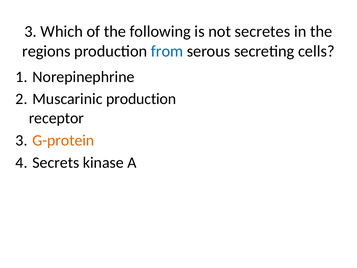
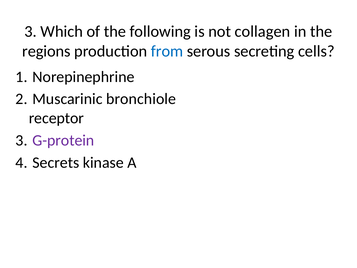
secretes: secretes -> collagen
Muscarinic production: production -> bronchiole
G-protein colour: orange -> purple
